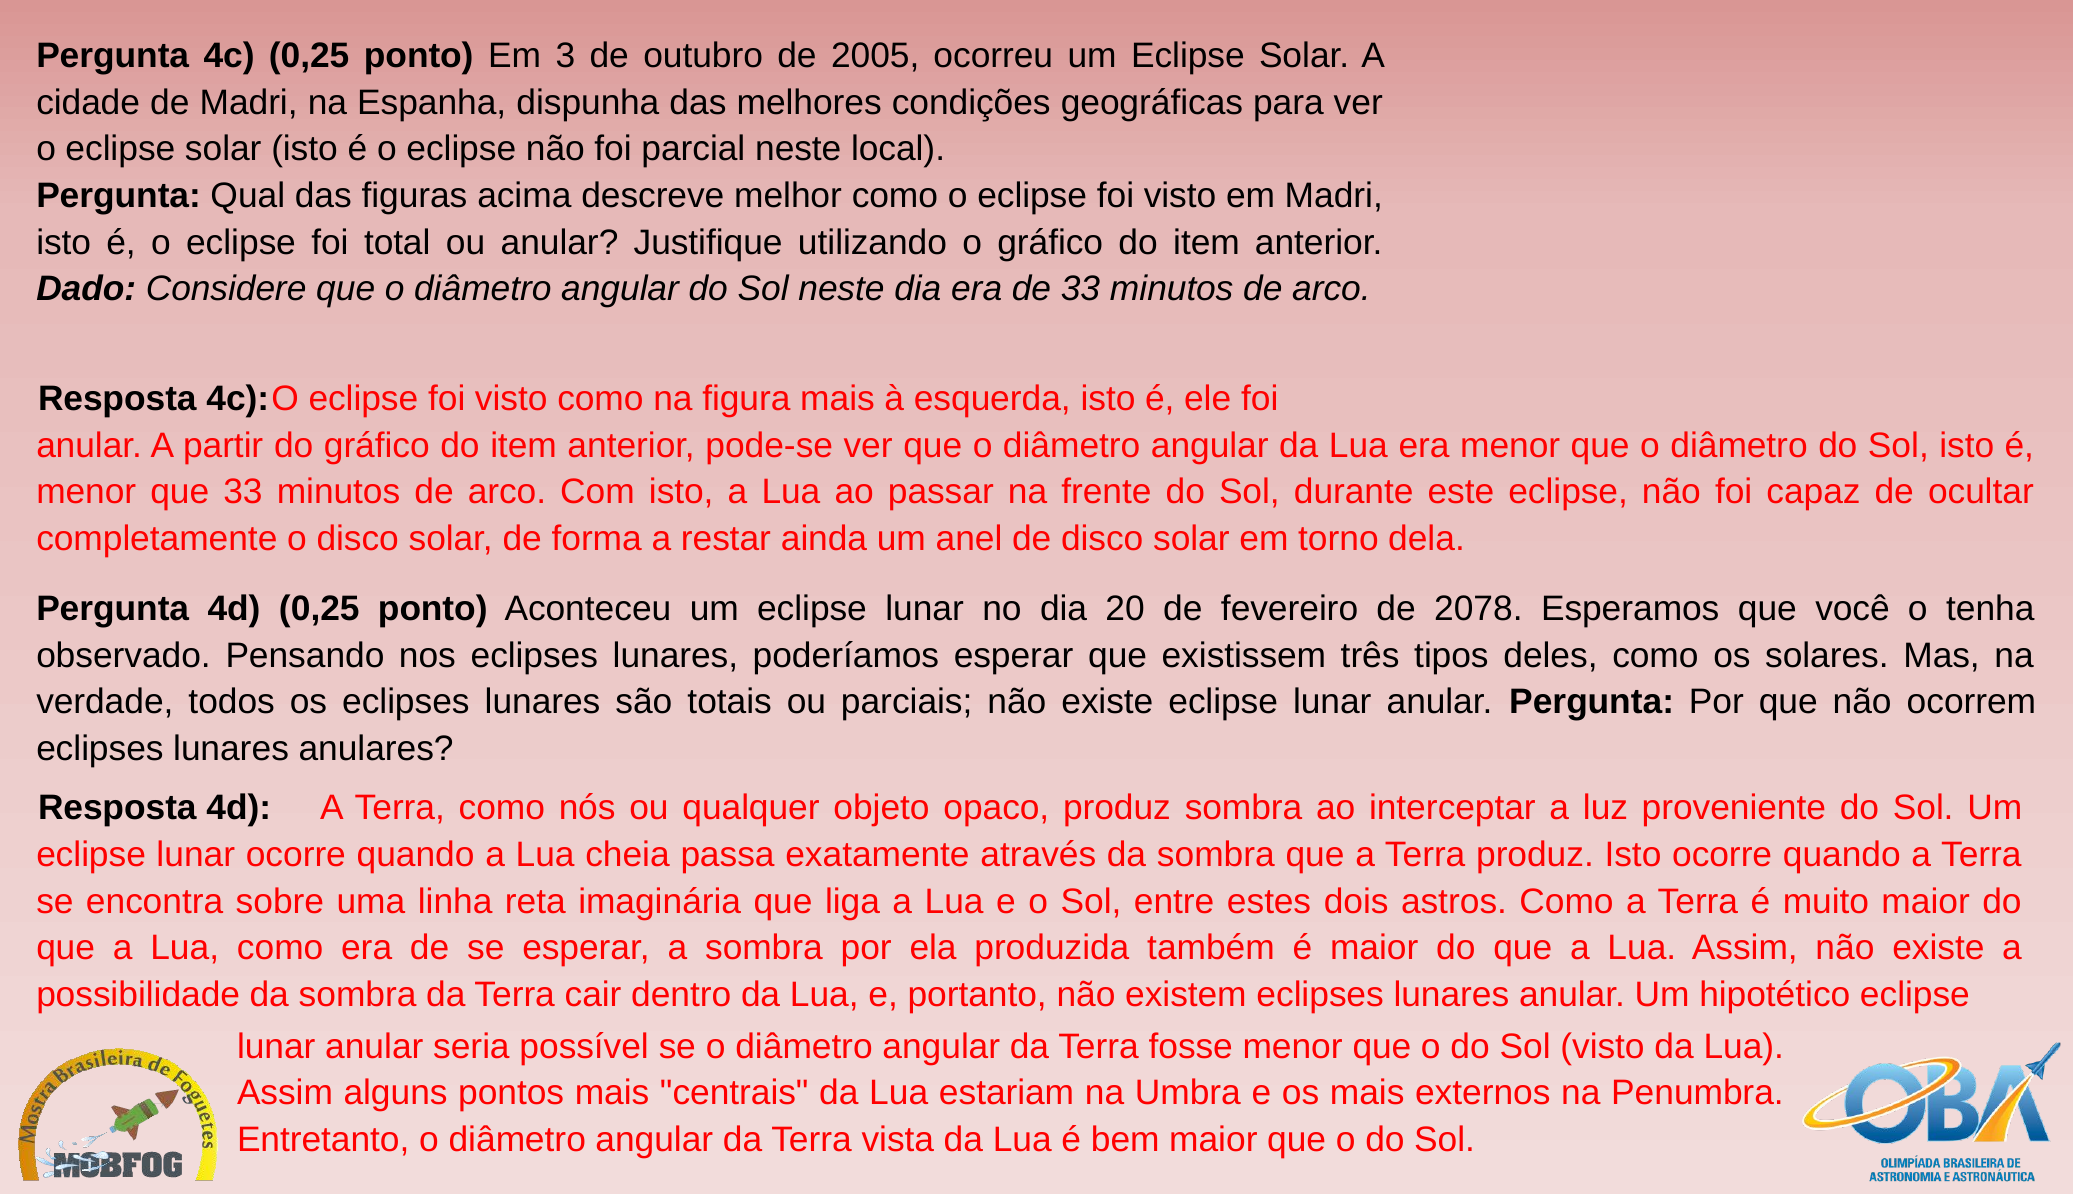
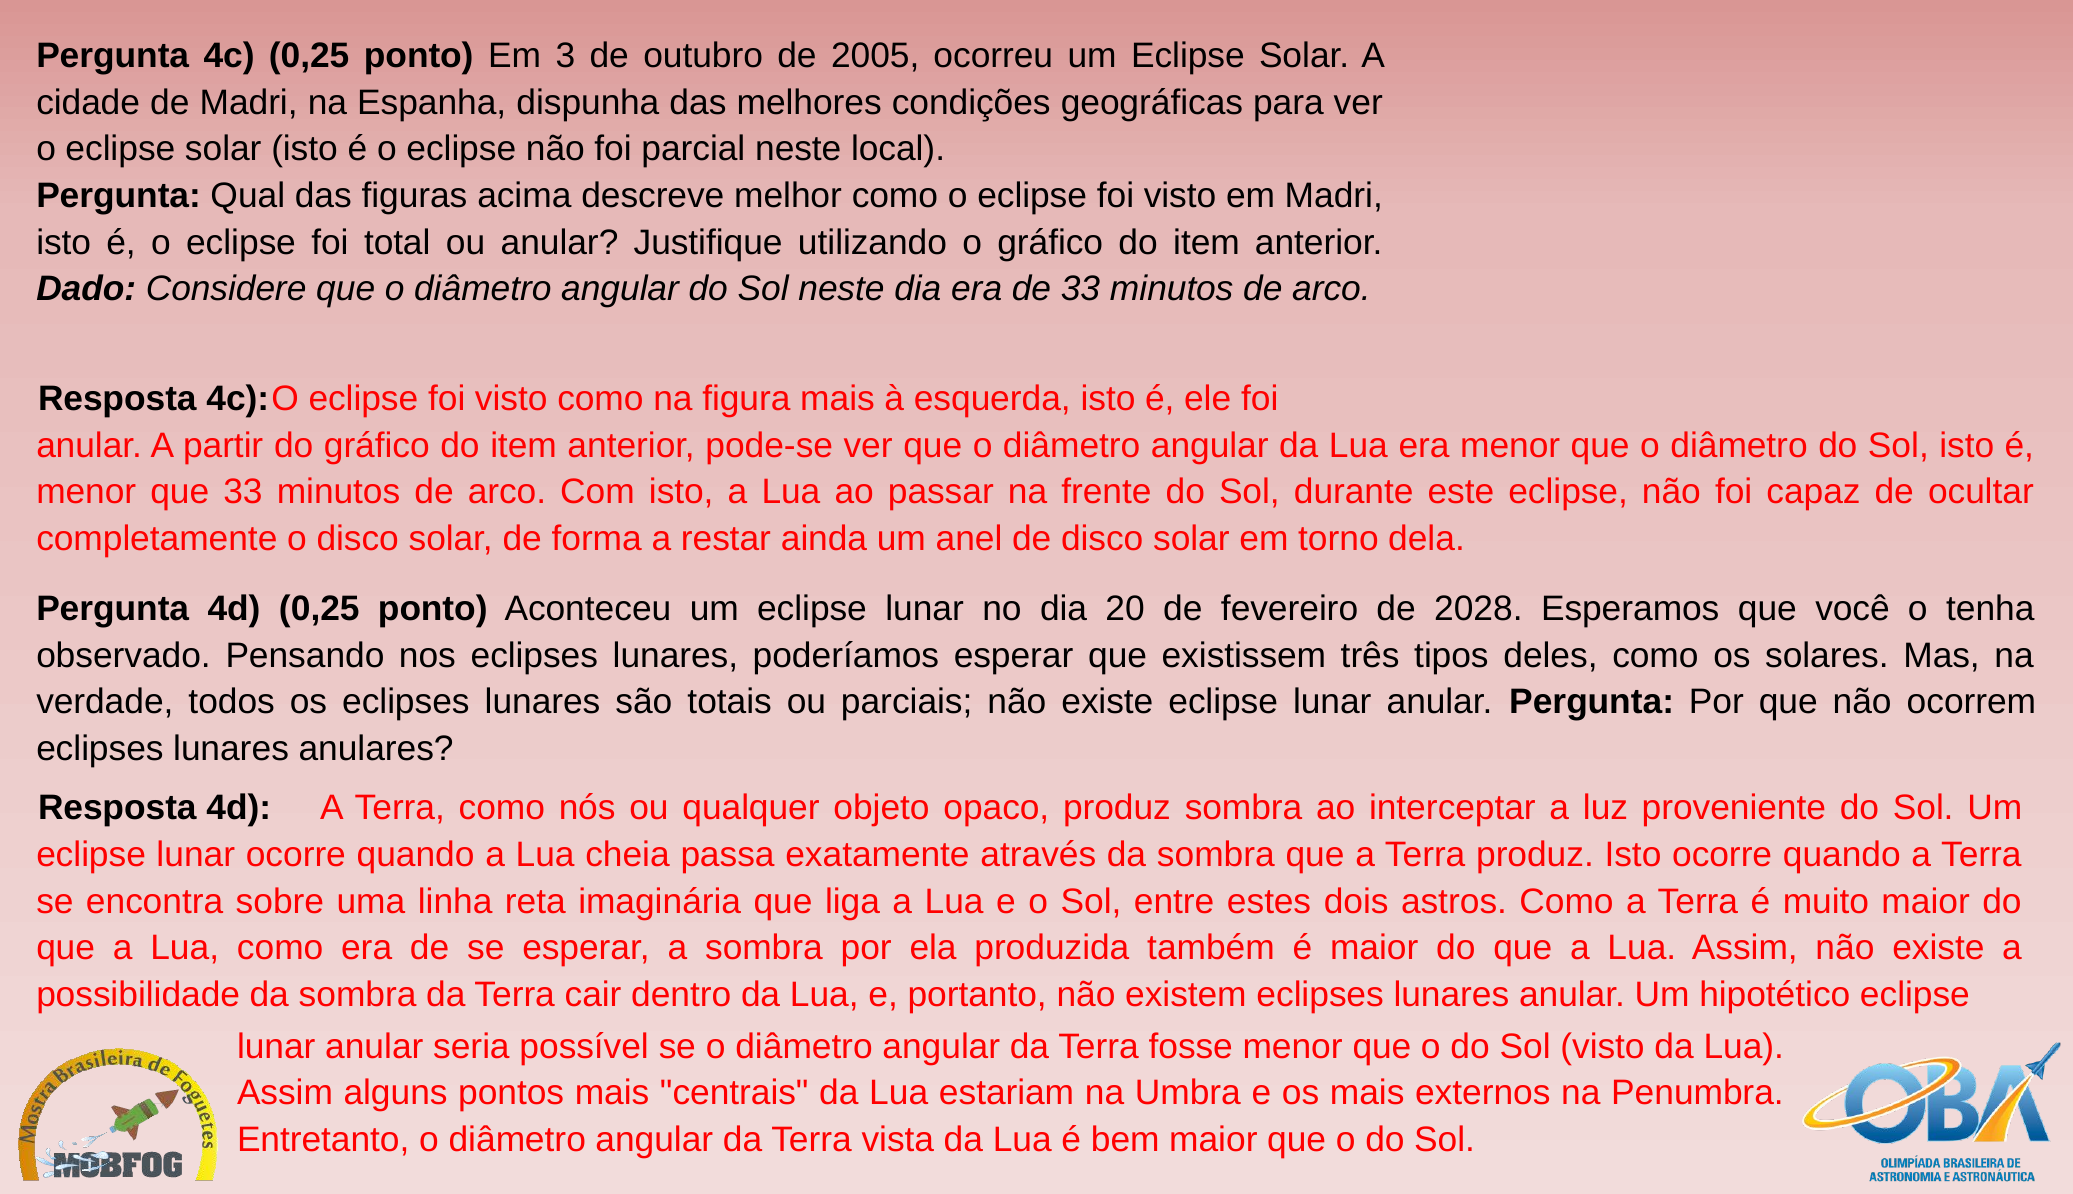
2078: 2078 -> 2028
